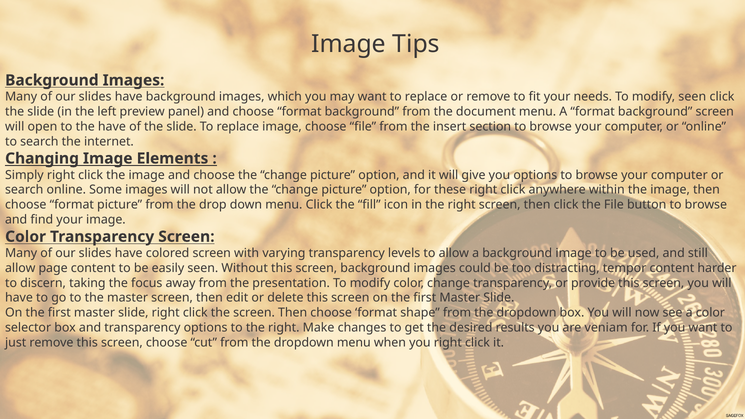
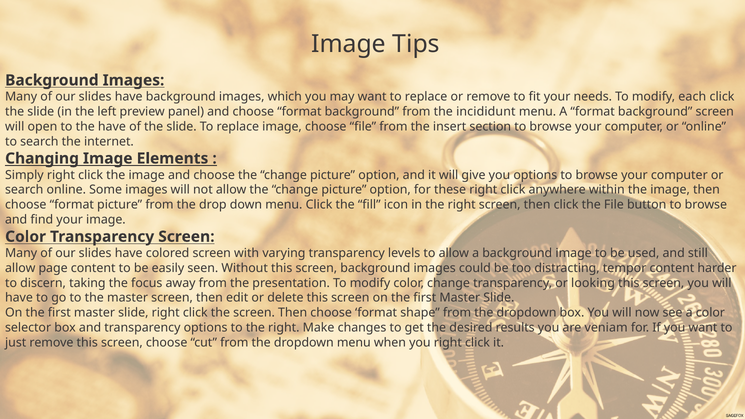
modify seen: seen -> each
document: document -> incididunt
provide: provide -> looking
